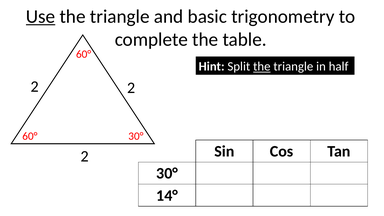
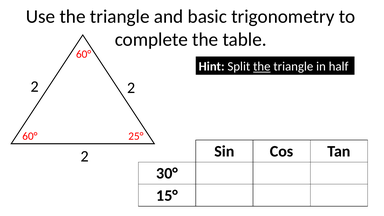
Use underline: present -> none
60° 30°: 30° -> 25°
14°: 14° -> 15°
